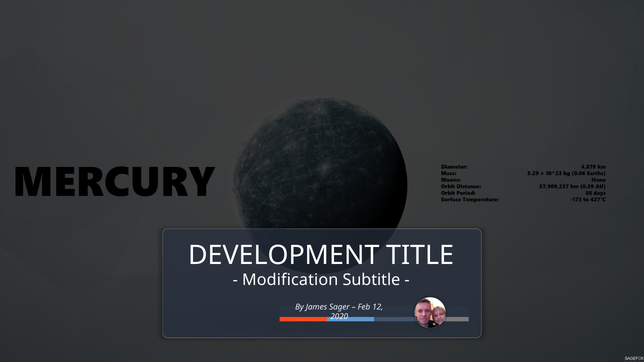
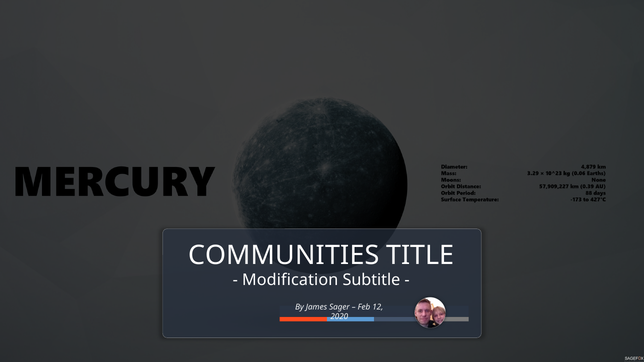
DEVELOPMENT: DEVELOPMENT -> COMMUNITIES
